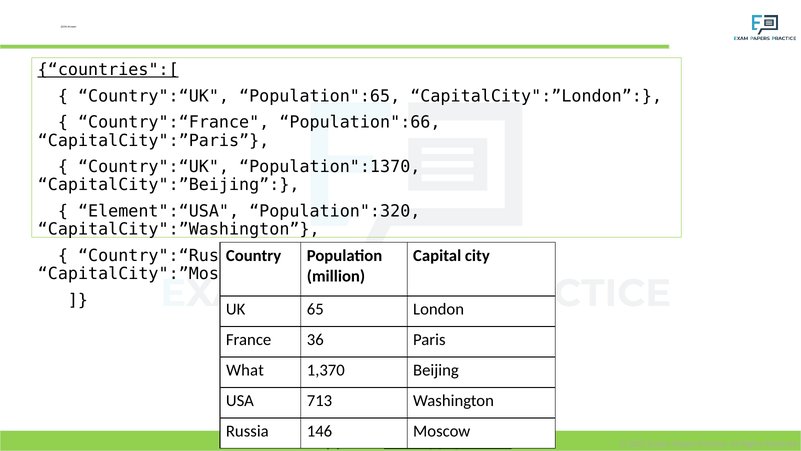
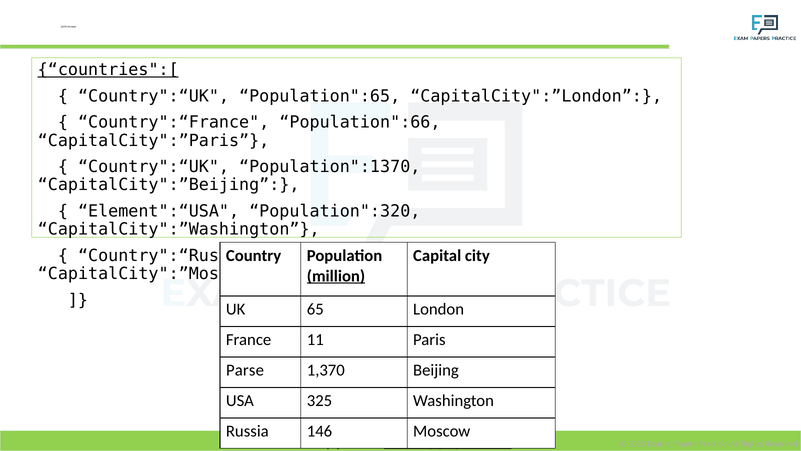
million underline: none -> present
36: 36 -> 11
What: What -> Parse
713: 713 -> 325
